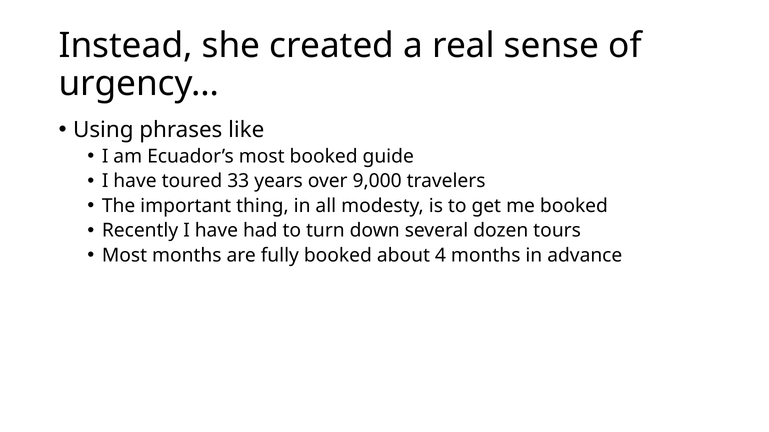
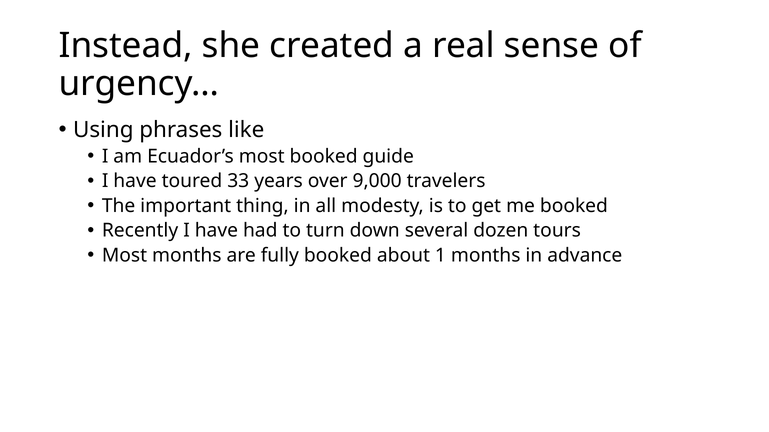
4: 4 -> 1
